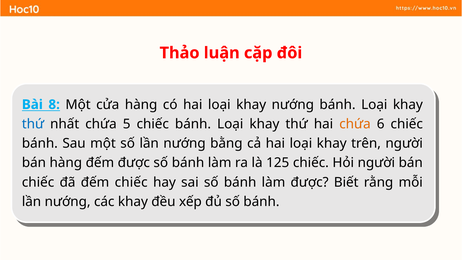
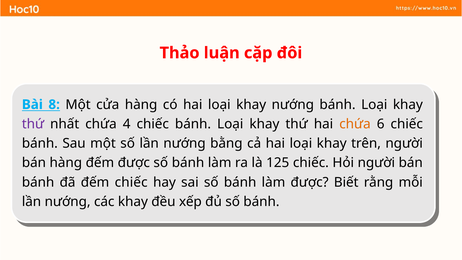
thứ at (33, 124) colour: blue -> purple
5: 5 -> 4
chiếc at (38, 182): chiếc -> bánh
